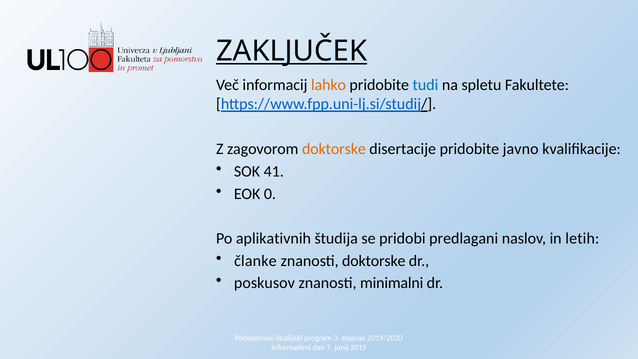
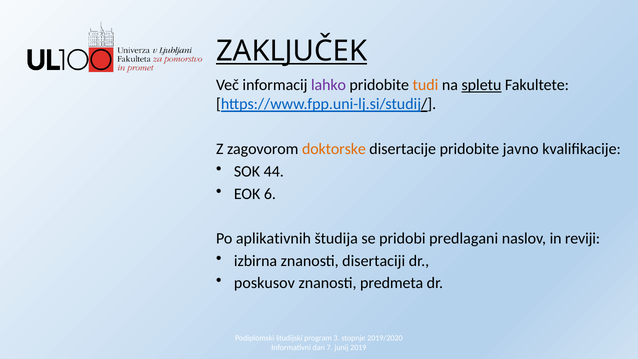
lahko colour: orange -> purple
tudi colour: blue -> orange
spletu underline: none -> present
41: 41 -> 44
0: 0 -> 6
letih: letih -> reviji
članke: članke -> izbirna
znanosti doktorske: doktorske -> disertaciji
minimalni: minimalni -> predmeta
